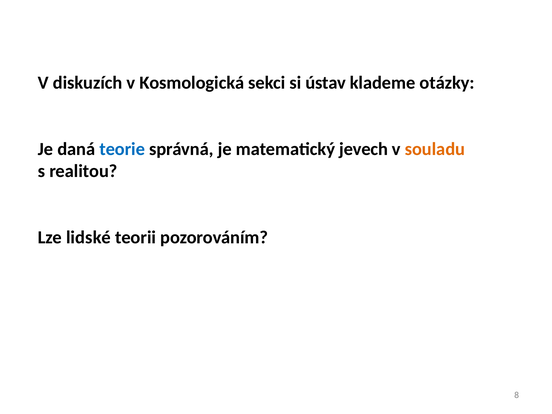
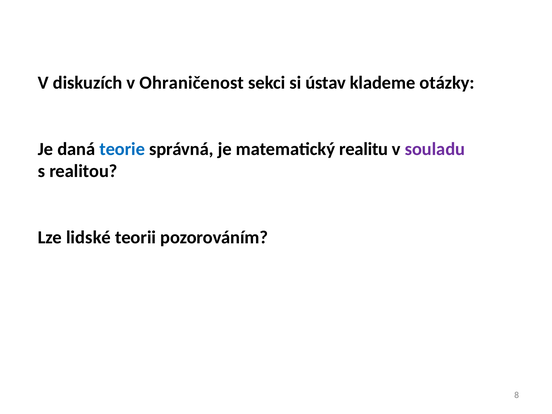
Kosmologická: Kosmologická -> Ohraničenost
jevech: jevech -> realitu
souladu colour: orange -> purple
